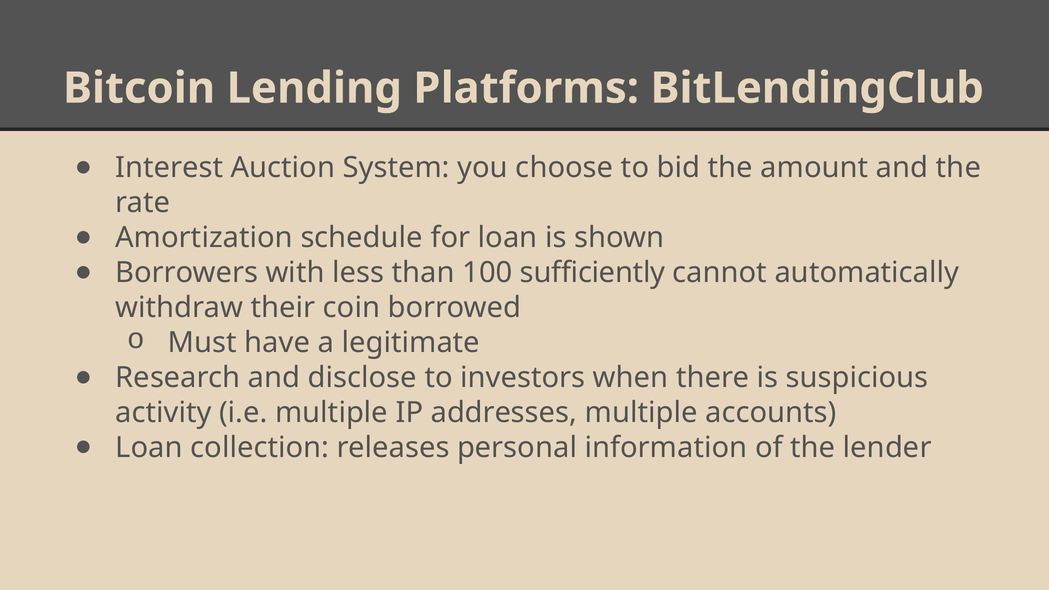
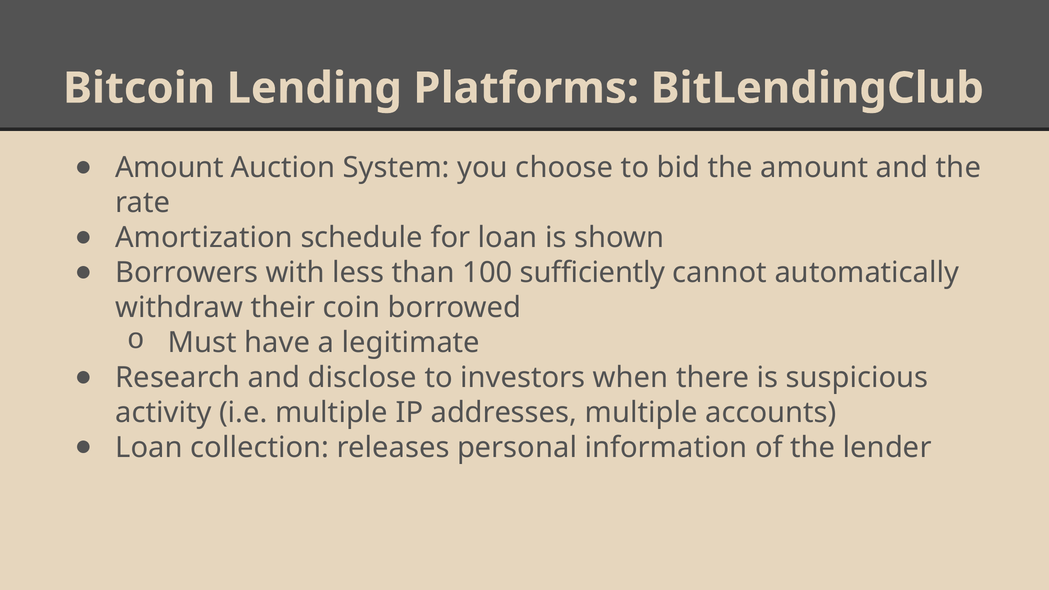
Interest at (169, 168): Interest -> Amount
